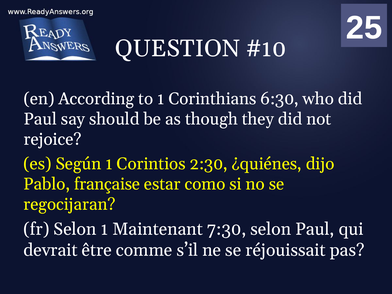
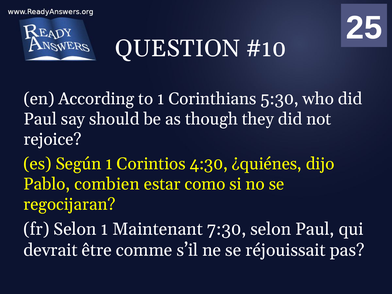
6:30: 6:30 -> 5:30
2:30: 2:30 -> 4:30
française: française -> combien
